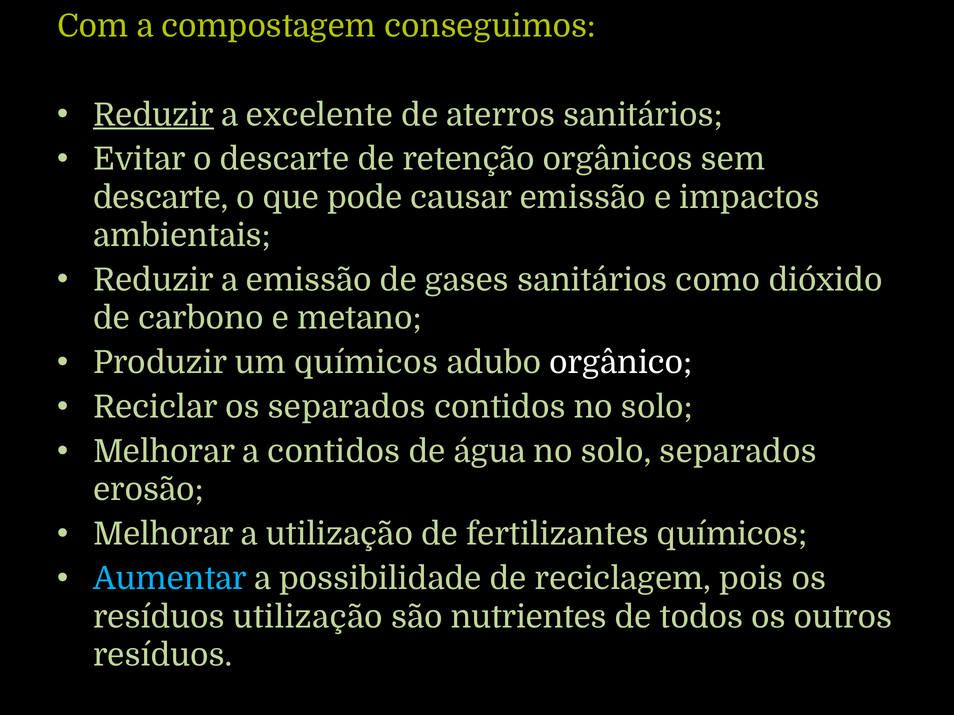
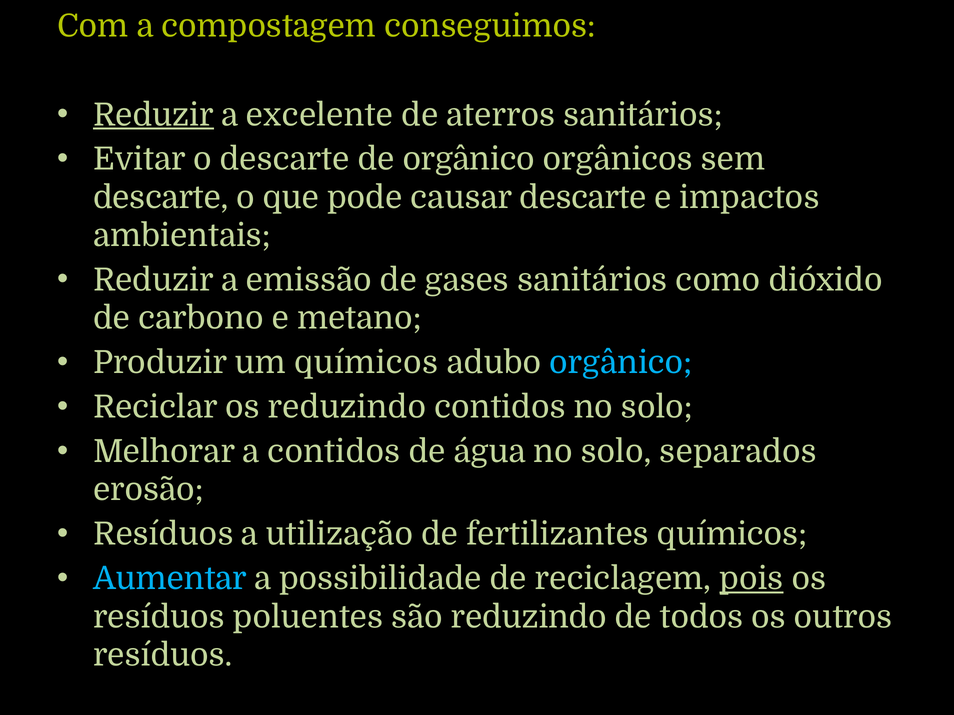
de retenção: retenção -> orgânico
causar emissão: emissão -> descarte
orgânico at (621, 363) colour: white -> light blue
os separados: separados -> reduzindo
Melhorar at (163, 535): Melhorar -> Resíduos
pois underline: none -> present
resíduos utilização: utilização -> poluentes
são nutrientes: nutrientes -> reduzindo
